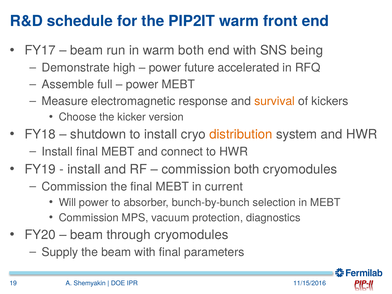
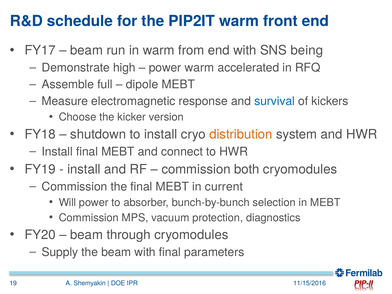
warm both: both -> from
power future: future -> warm
power at (142, 85): power -> dipole
survival colour: orange -> blue
